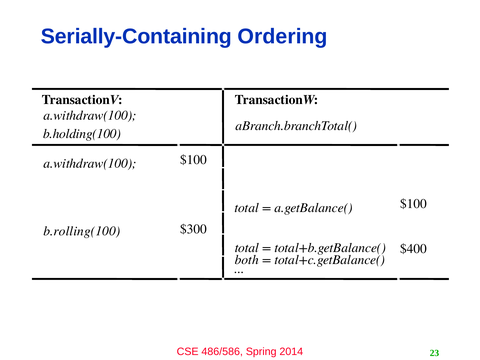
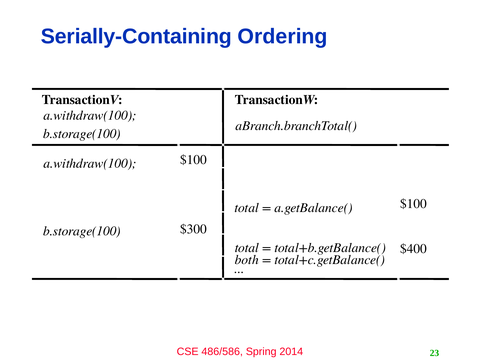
b.holding(100 at (82, 134): b.holding(100 -> b.storage(100
b.rolling(100 at (82, 231): b.rolling(100 -> b.storage(100
